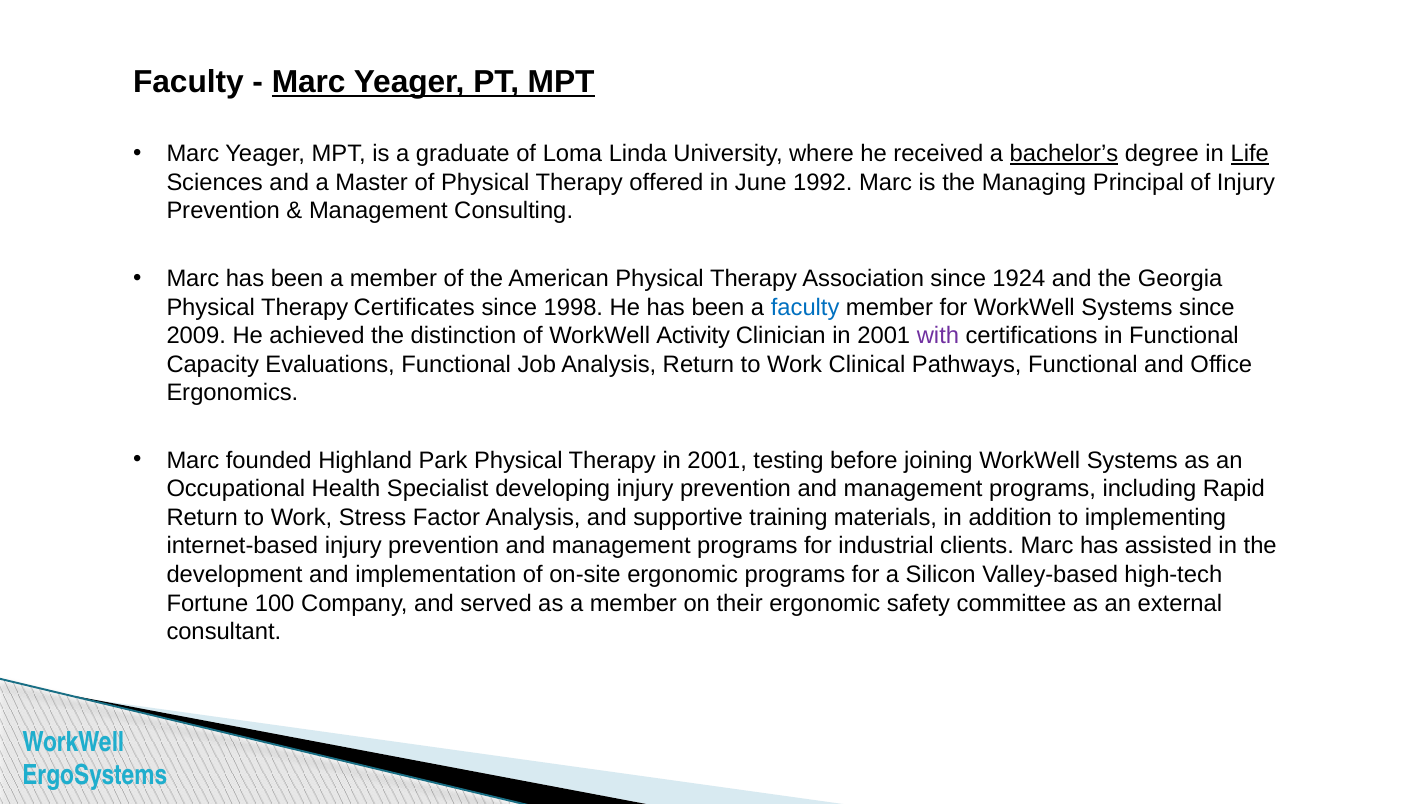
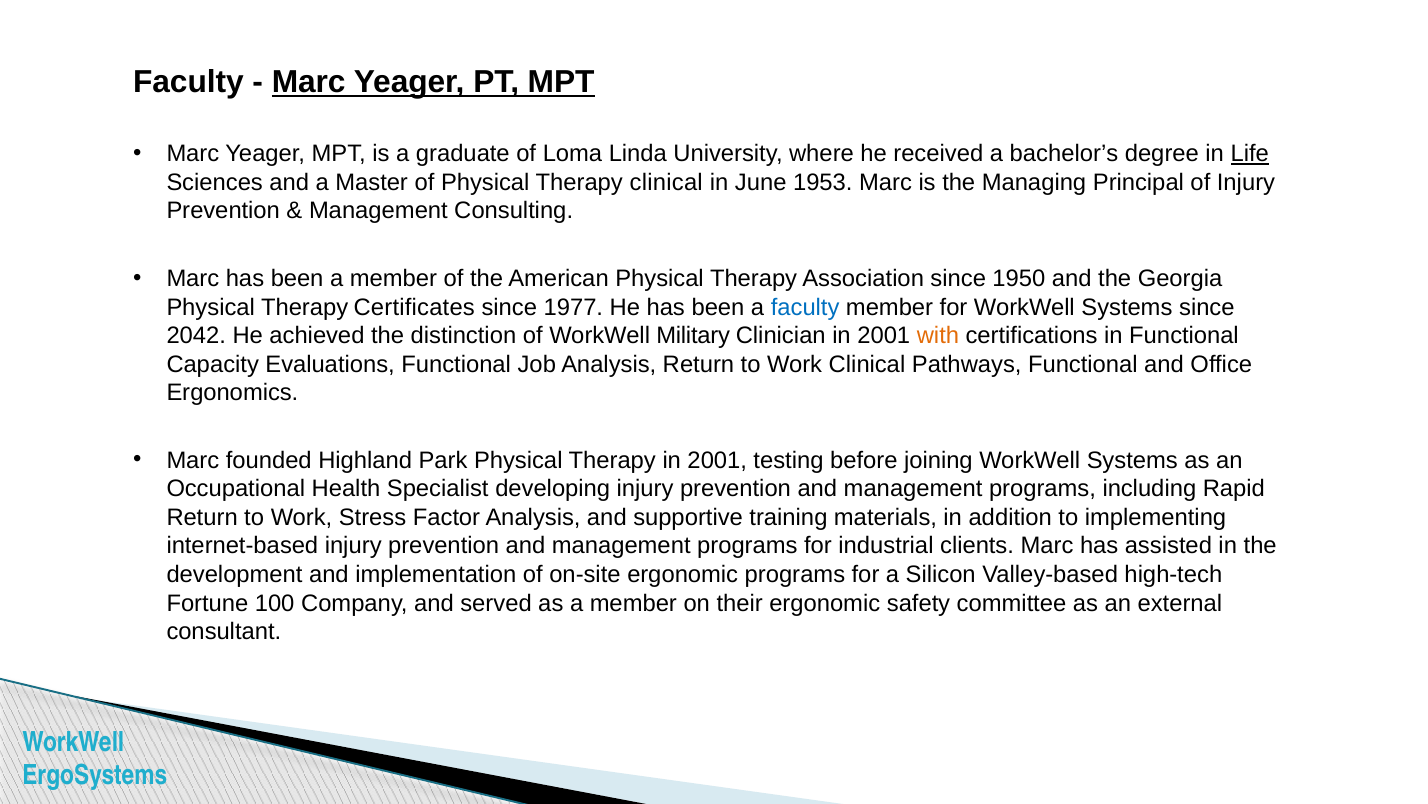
bachelor’s underline: present -> none
Therapy offered: offered -> clinical
1992: 1992 -> 1953
1924: 1924 -> 1950
1998: 1998 -> 1977
2009: 2009 -> 2042
Activity: Activity -> Military
with colour: purple -> orange
